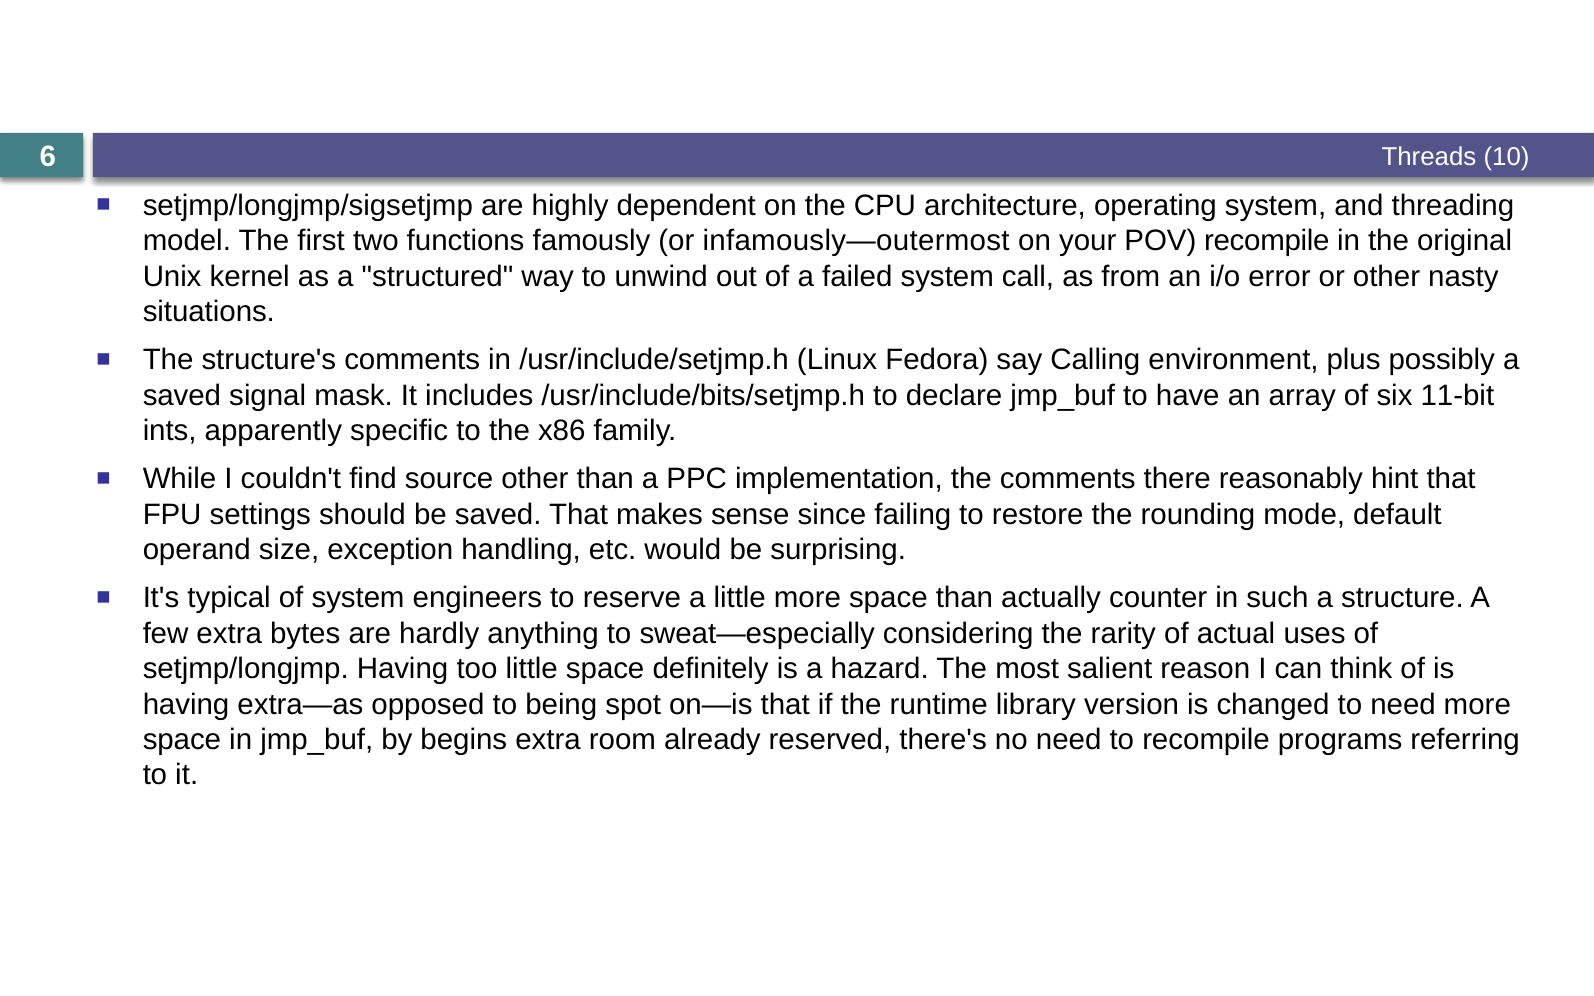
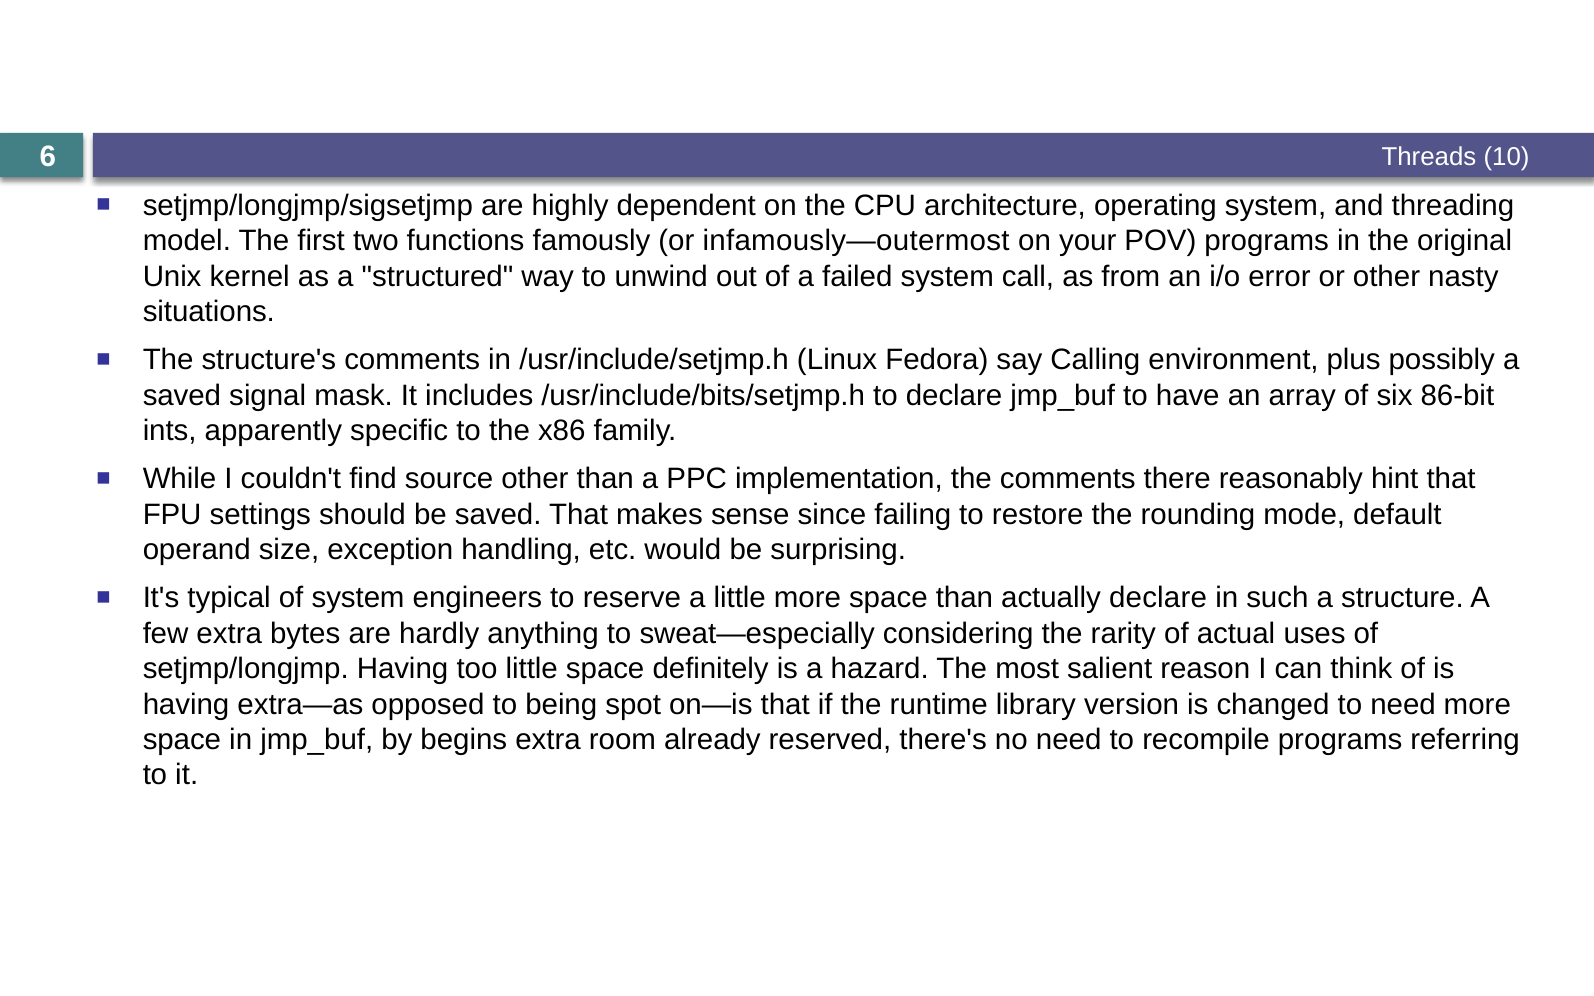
POV recompile: recompile -> programs
11-bit: 11-bit -> 86-bit
actually counter: counter -> declare
